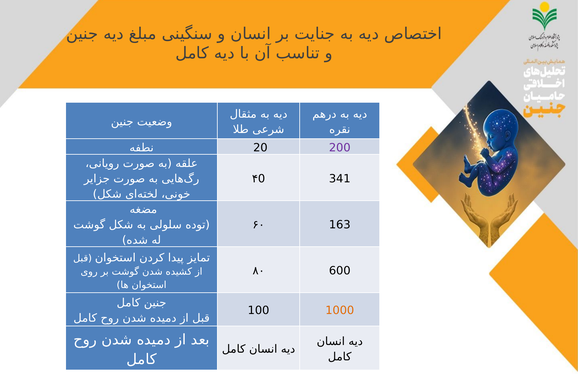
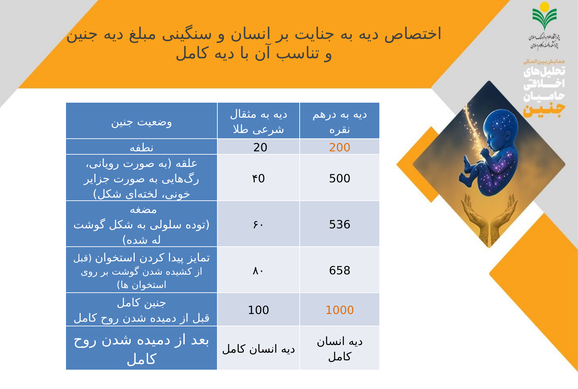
200 colour: purple -> orange
341: 341 -> 500
163: 163 -> 536
600: 600 -> 658
